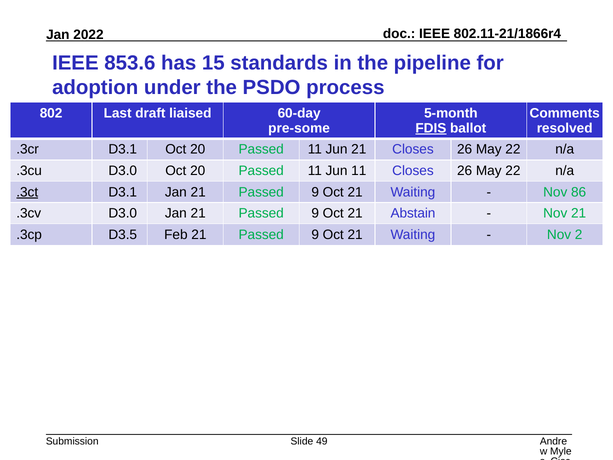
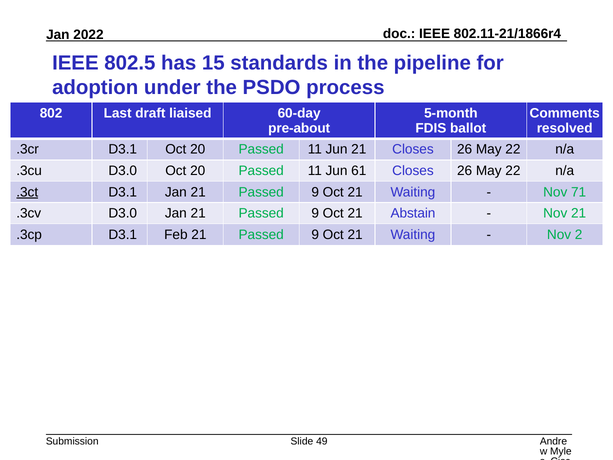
853.6: 853.6 -> 802.5
pre-some: pre-some -> pre-about
FDIS underline: present -> none
Jun 11: 11 -> 61
86: 86 -> 71
.3cp D3.5: D3.5 -> D3.1
